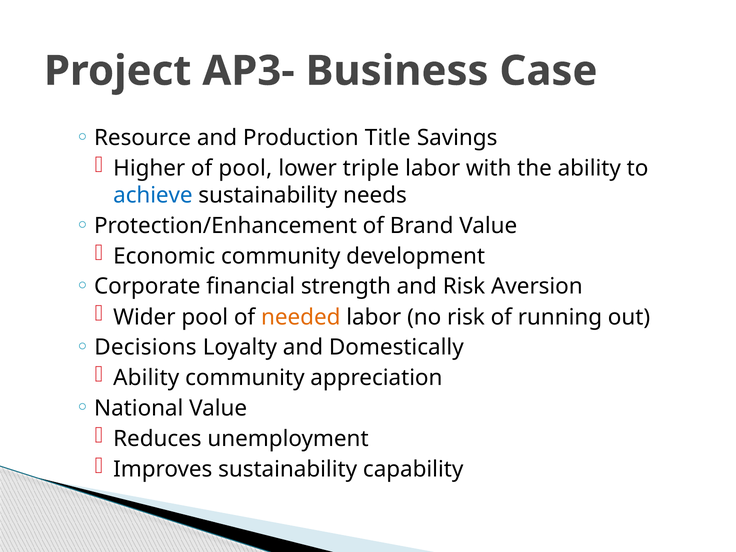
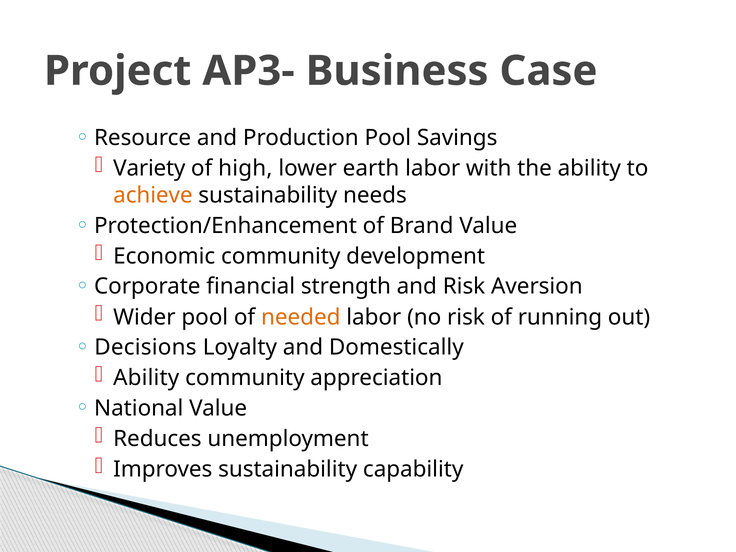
Production Title: Title -> Pool
Higher: Higher -> Variety
of pool: pool -> high
triple: triple -> earth
achieve colour: blue -> orange
